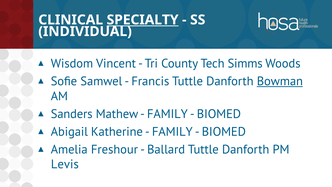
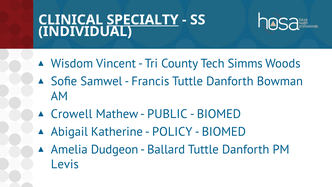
Bowman underline: present -> none
Sanders: Sanders -> Crowell
FAMILY at (167, 114): FAMILY -> PUBLIC
FAMILY at (172, 131): FAMILY -> POLICY
Freshour: Freshour -> Dudgeon
